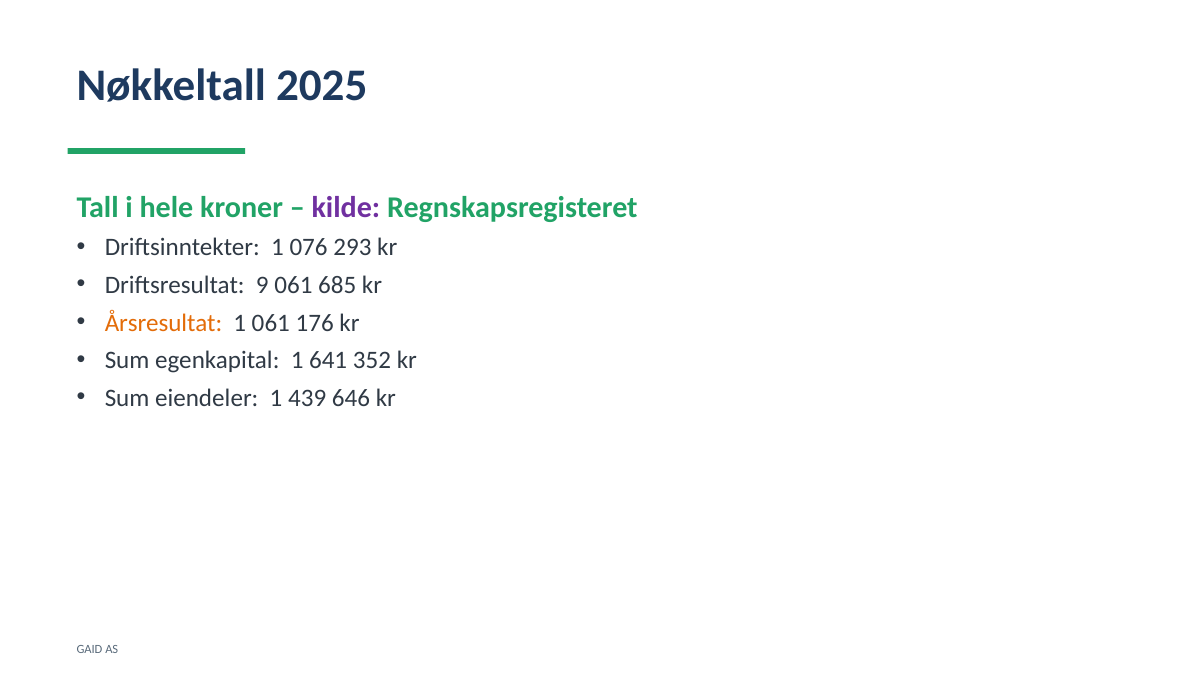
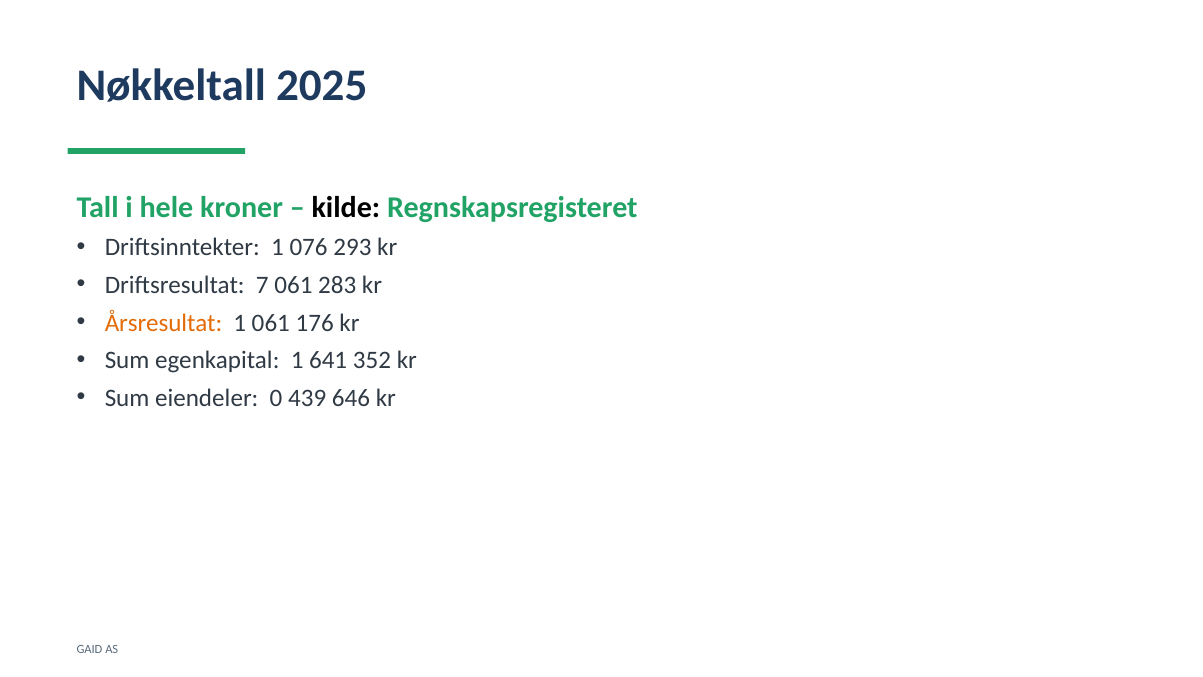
kilde colour: purple -> black
9: 9 -> 7
685: 685 -> 283
eiendeler 1: 1 -> 0
